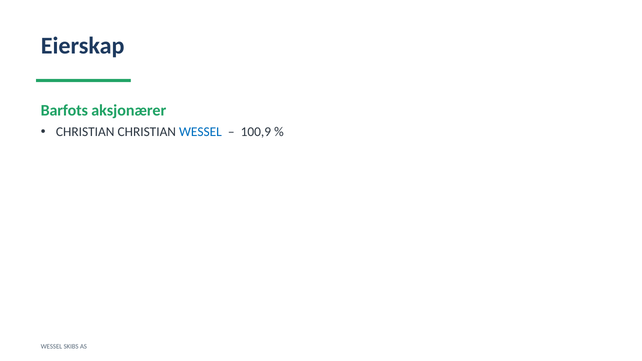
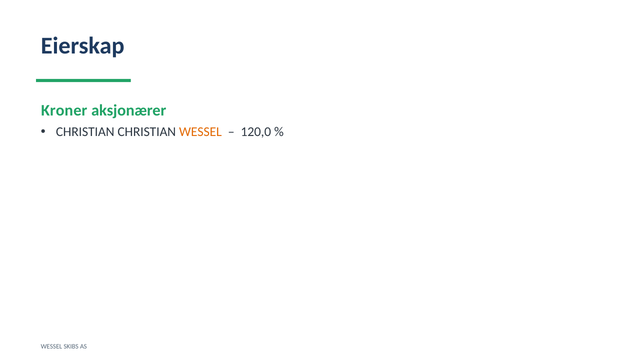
Barfots: Barfots -> Kroner
WESSEL at (200, 132) colour: blue -> orange
100,9: 100,9 -> 120,0
